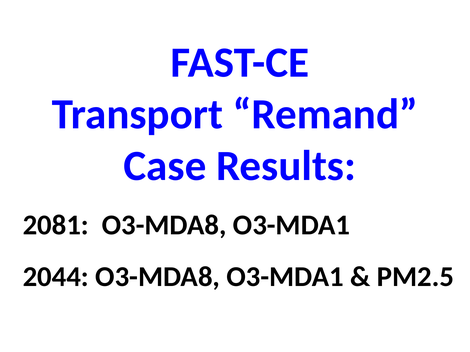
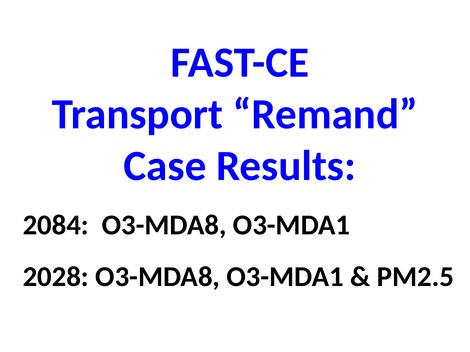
2081: 2081 -> 2084
2044: 2044 -> 2028
